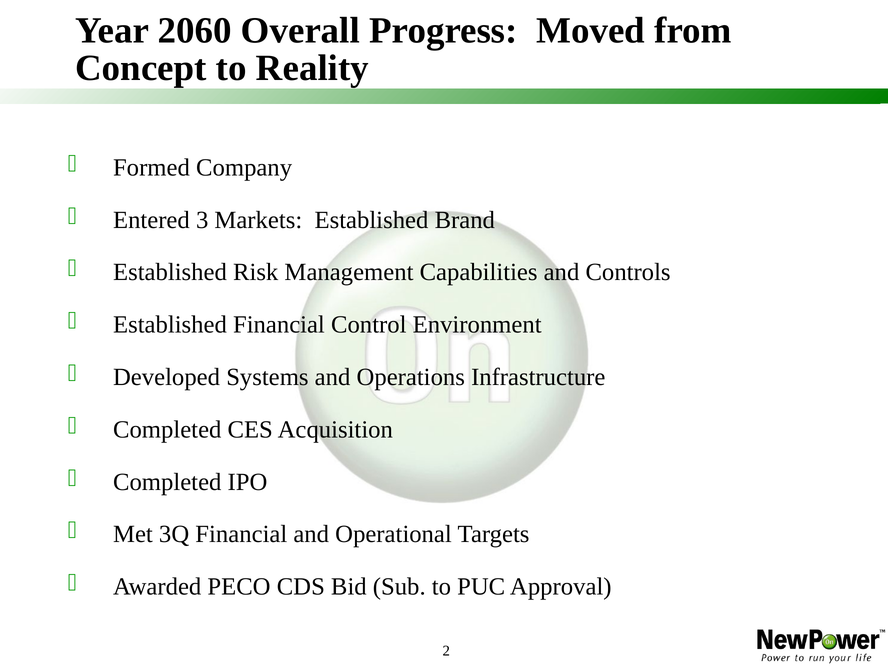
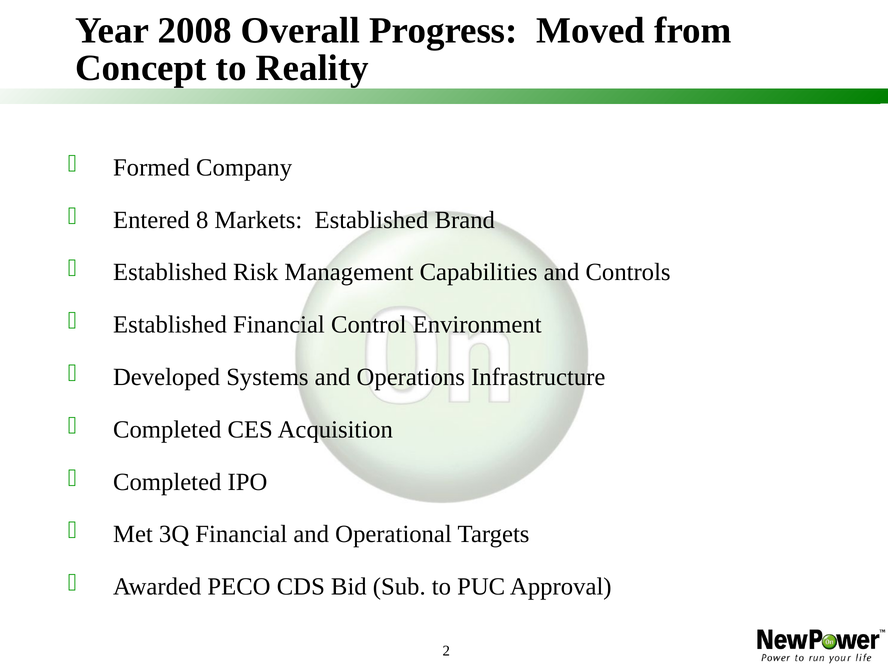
2060: 2060 -> 2008
3: 3 -> 8
